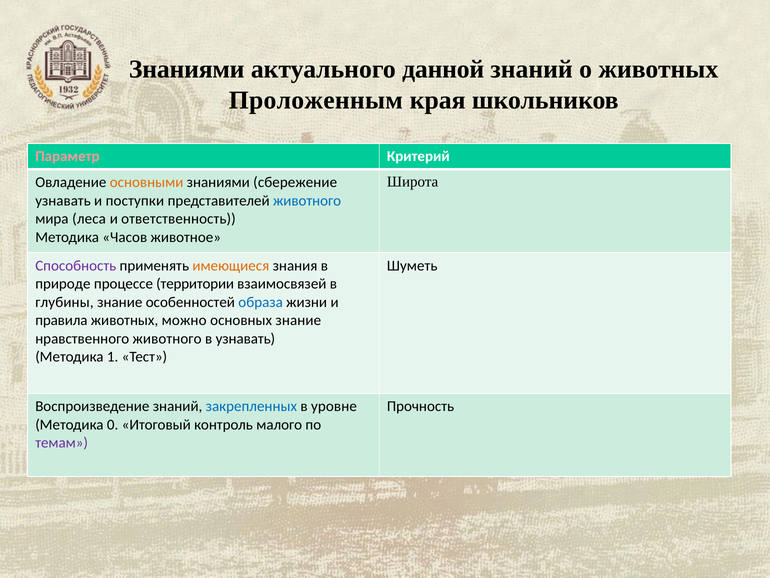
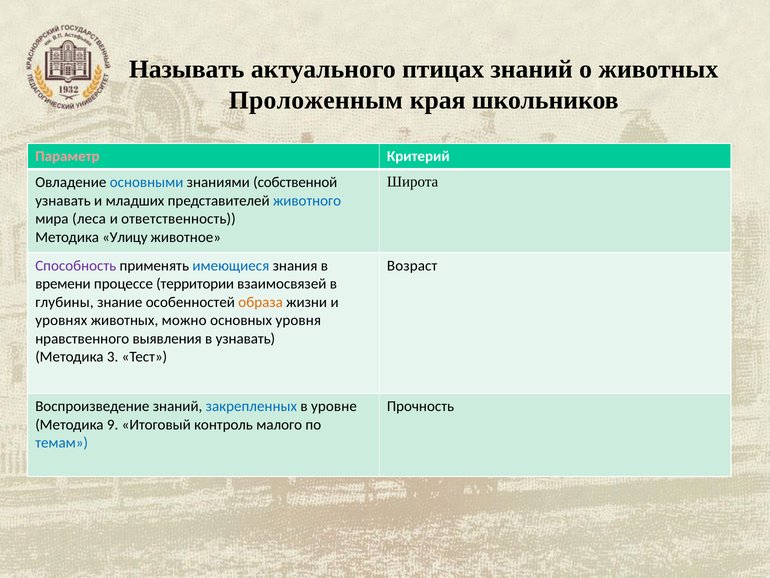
Знаниями at (187, 69): Знаниями -> Называть
данной: данной -> птицах
основными colour: orange -> blue
сбережение: сбережение -> собственной
поступки: поступки -> младших
Часов: Часов -> Улицу
имеющиеся colour: orange -> blue
Шуметь: Шуметь -> Возраст
природе: природе -> времени
образа colour: blue -> orange
правила: правила -> уровнях
основных знание: знание -> уровня
нравственного животного: животного -> выявления
1: 1 -> 3
0: 0 -> 9
темам colour: purple -> blue
